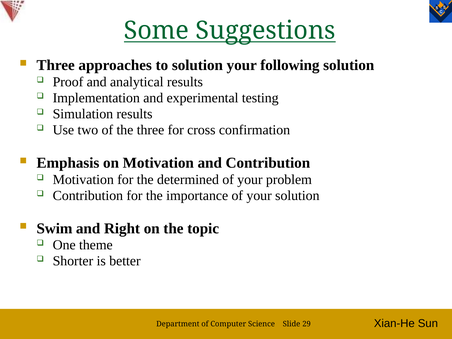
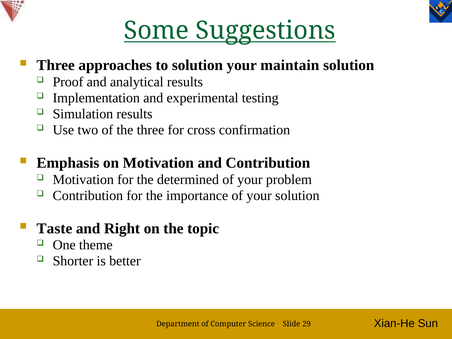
following: following -> maintain
Swim: Swim -> Taste
